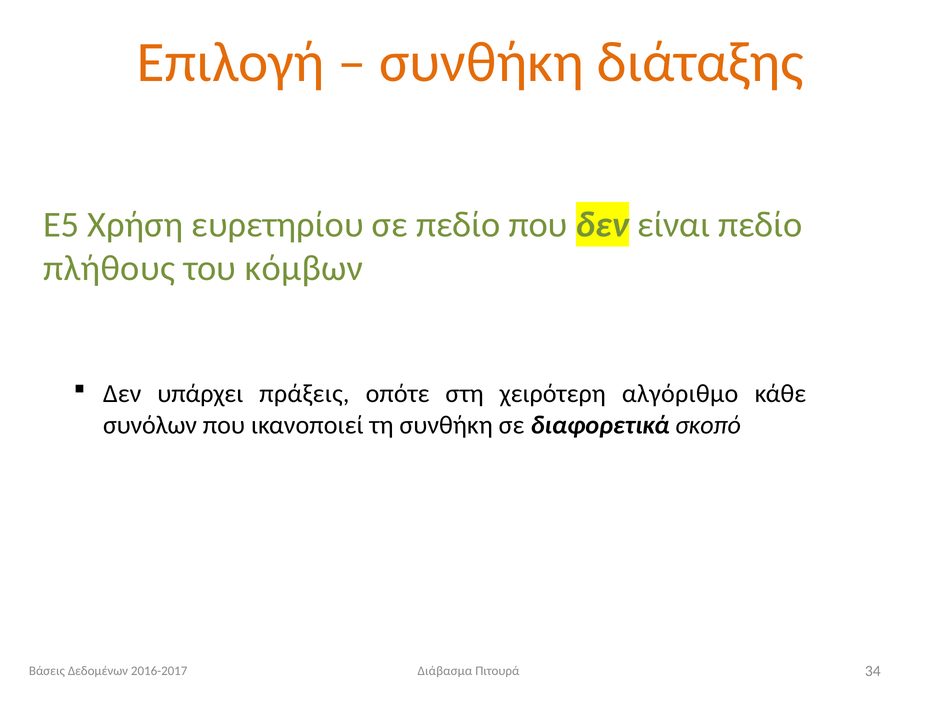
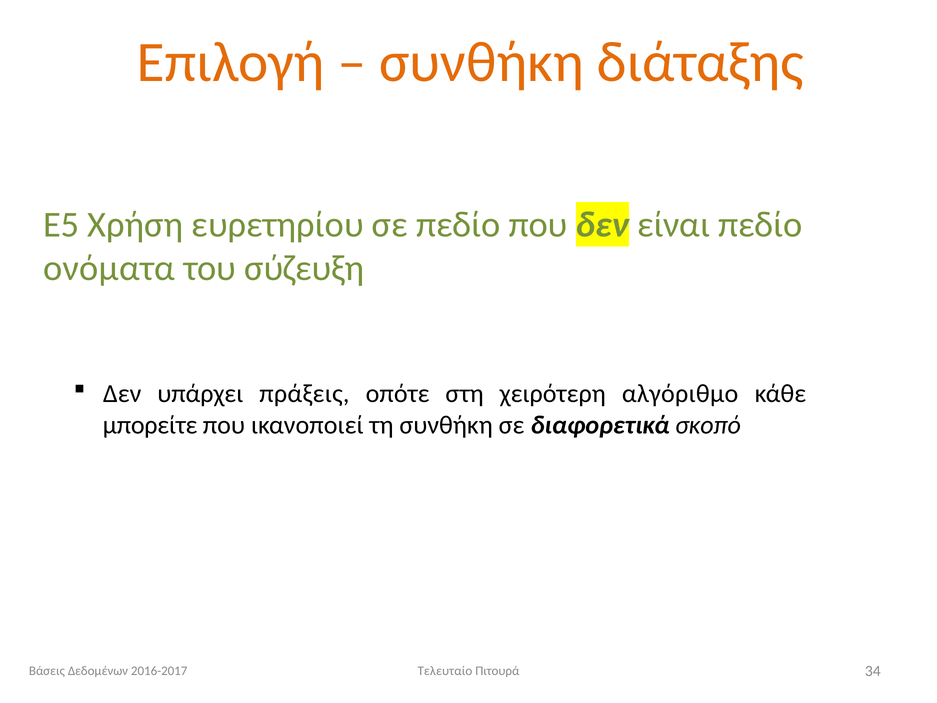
πλήθους: πλήθους -> ονόματα
κόμβων: κόμβων -> σύζευξη
συνόλων: συνόλων -> μπορείτε
Διάβασμα: Διάβασμα -> Τελευταίο
